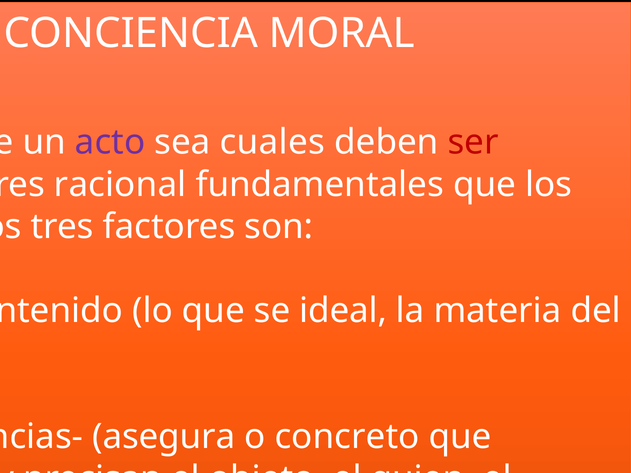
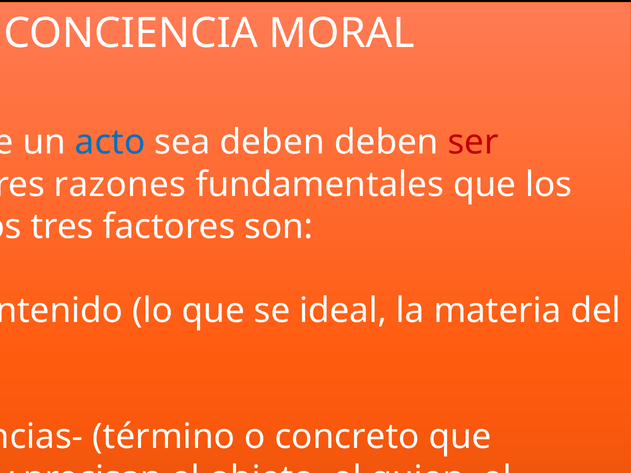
acto at (110, 142) colour: purple -> blue
sea cuales: cuales -> deben
racional: racional -> razones
asegura: asegura -> término
